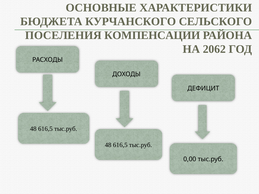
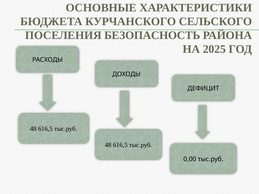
КОМПЕНСАЦИИ: КОМПЕНСАЦИИ -> БЕЗОПАСНОСТЬ
2062: 2062 -> 2025
